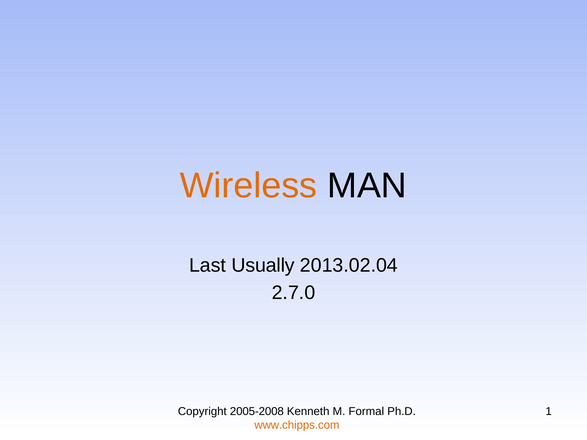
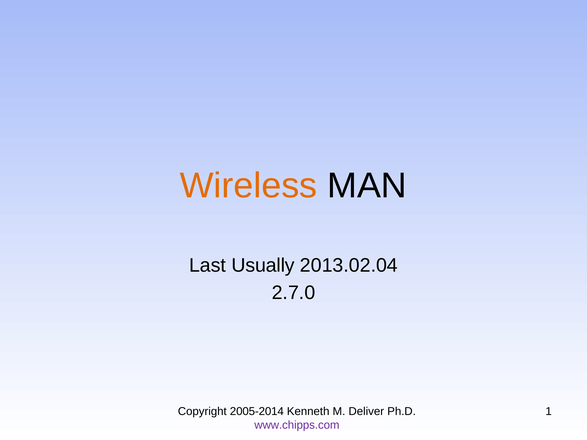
2005-2008: 2005-2008 -> 2005-2014
Formal: Formal -> Deliver
www.chipps.com colour: orange -> purple
